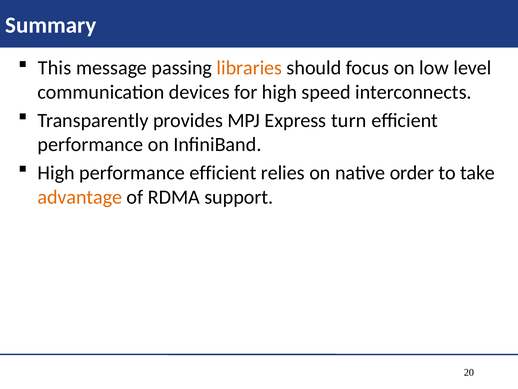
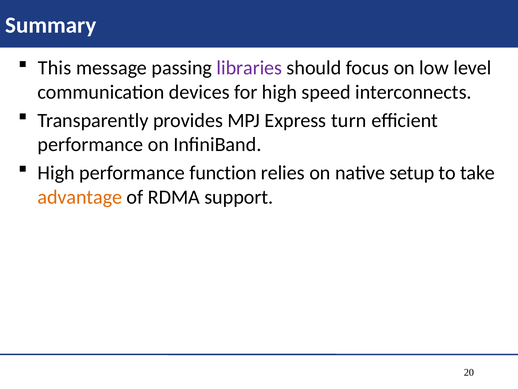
libraries colour: orange -> purple
performance efficient: efficient -> function
order: order -> setup
